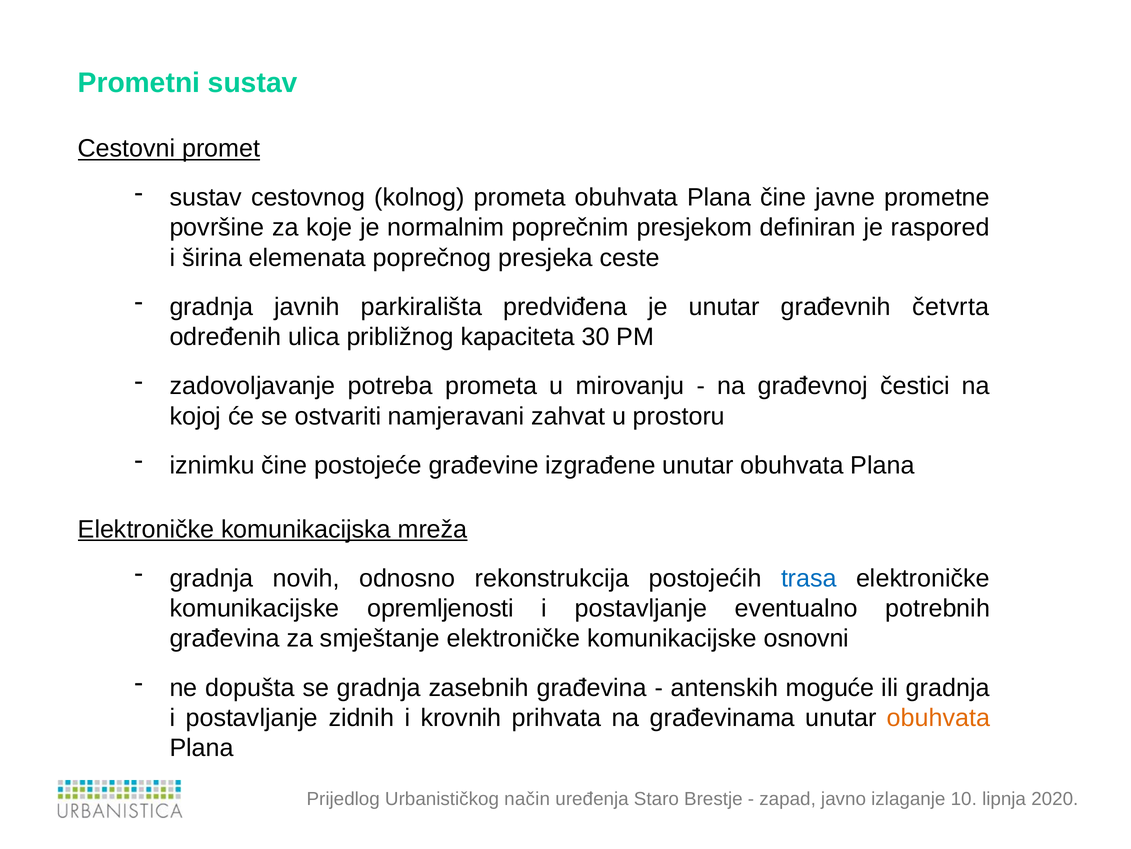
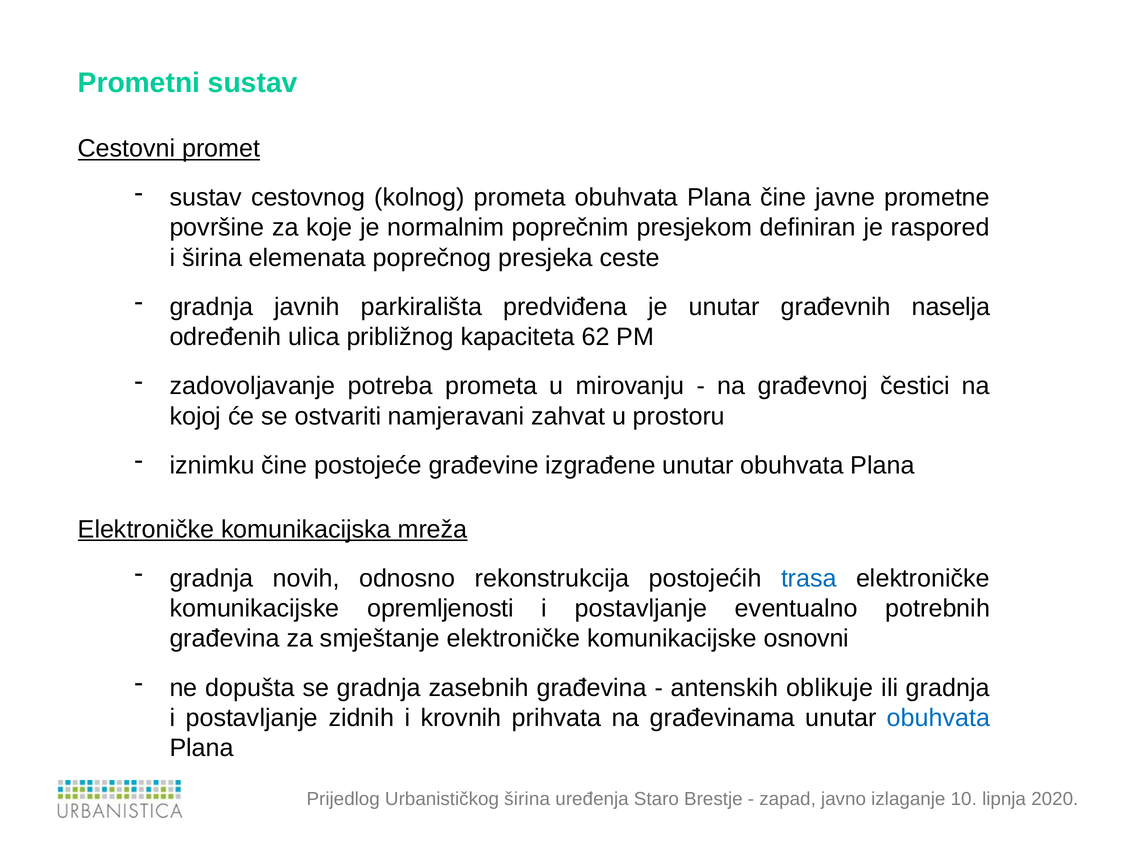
četvrta: četvrta -> naselja
30: 30 -> 62
moguće: moguće -> oblikuje
obuhvata at (938, 717) colour: orange -> blue
način at (527, 799): način -> širina
